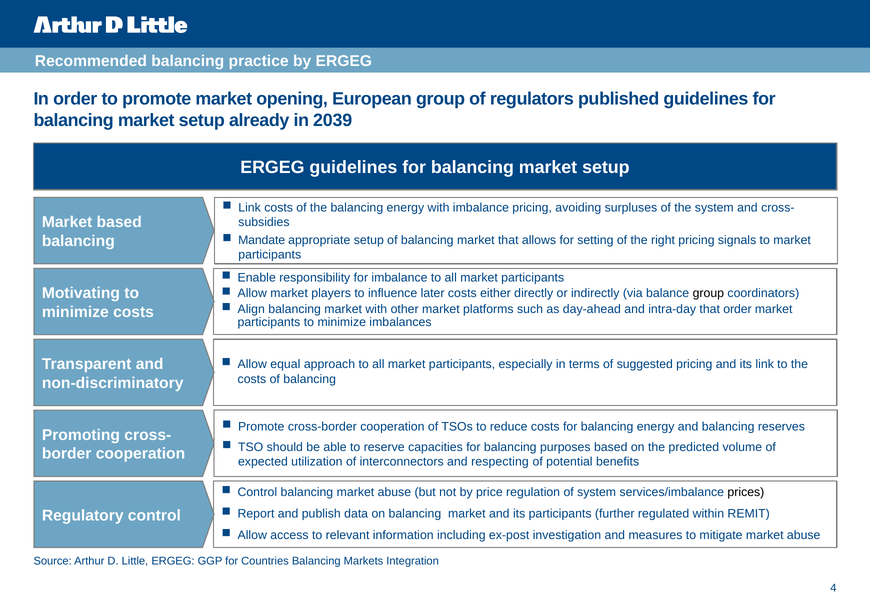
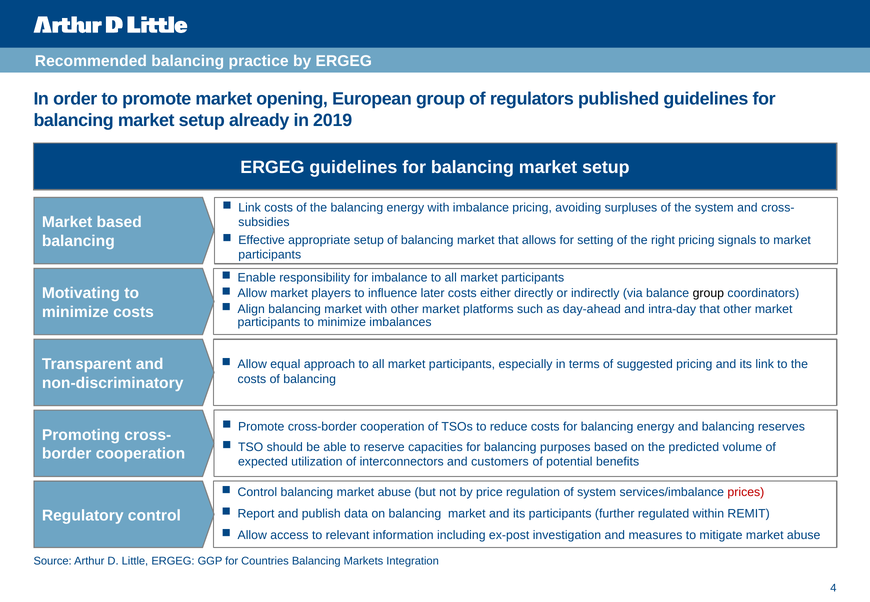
2039: 2039 -> 2019
Mandate: Mandate -> Effective
that order: order -> other
respecting: respecting -> customers
prices colour: black -> red
